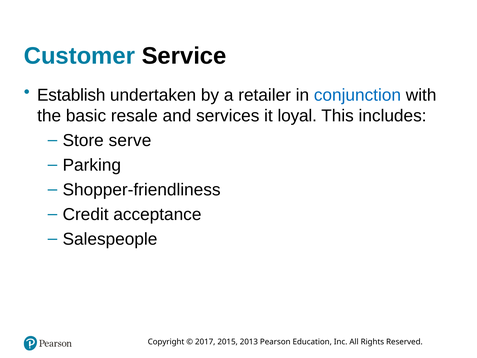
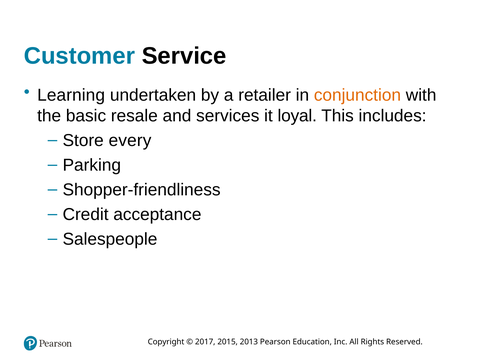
Establish: Establish -> Learning
conjunction colour: blue -> orange
serve: serve -> every
